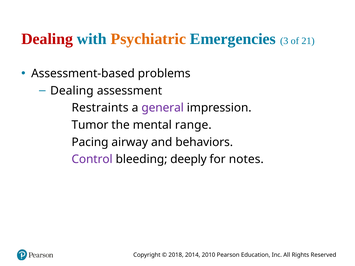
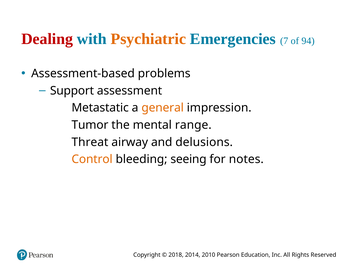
3: 3 -> 7
21: 21 -> 94
Dealing at (72, 91): Dealing -> Support
Restraints: Restraints -> Metastatic
general colour: purple -> orange
Pacing: Pacing -> Threat
behaviors: behaviors -> delusions
Control colour: purple -> orange
deeply: deeply -> seeing
